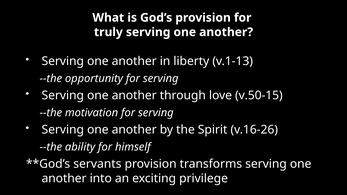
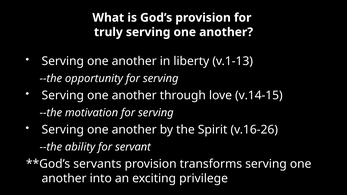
v.50-15: v.50-15 -> v.14-15
himself: himself -> servant
